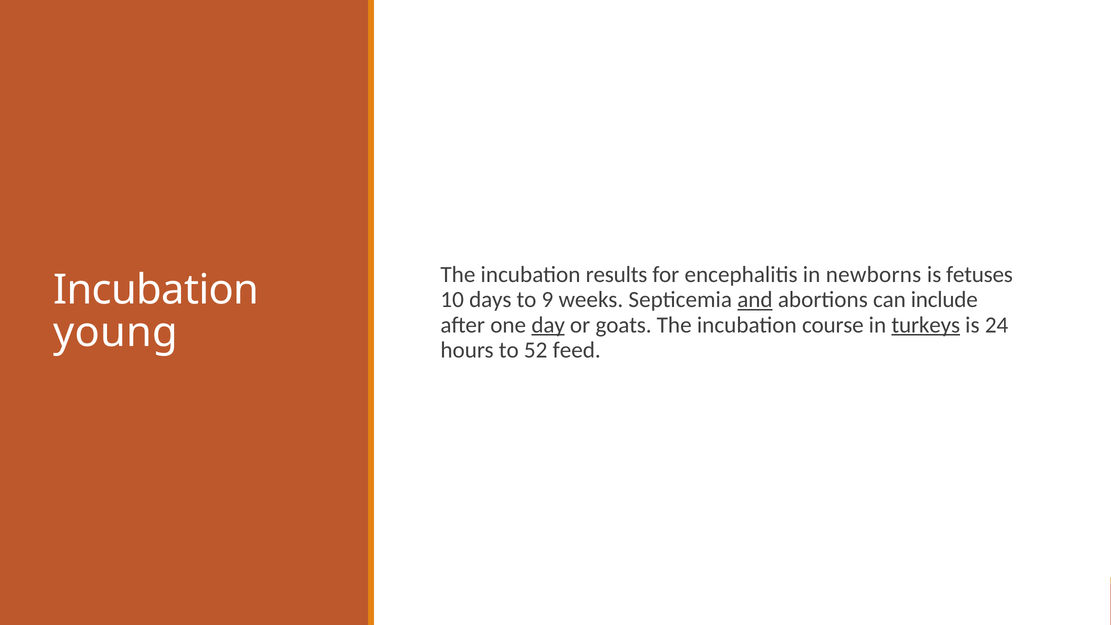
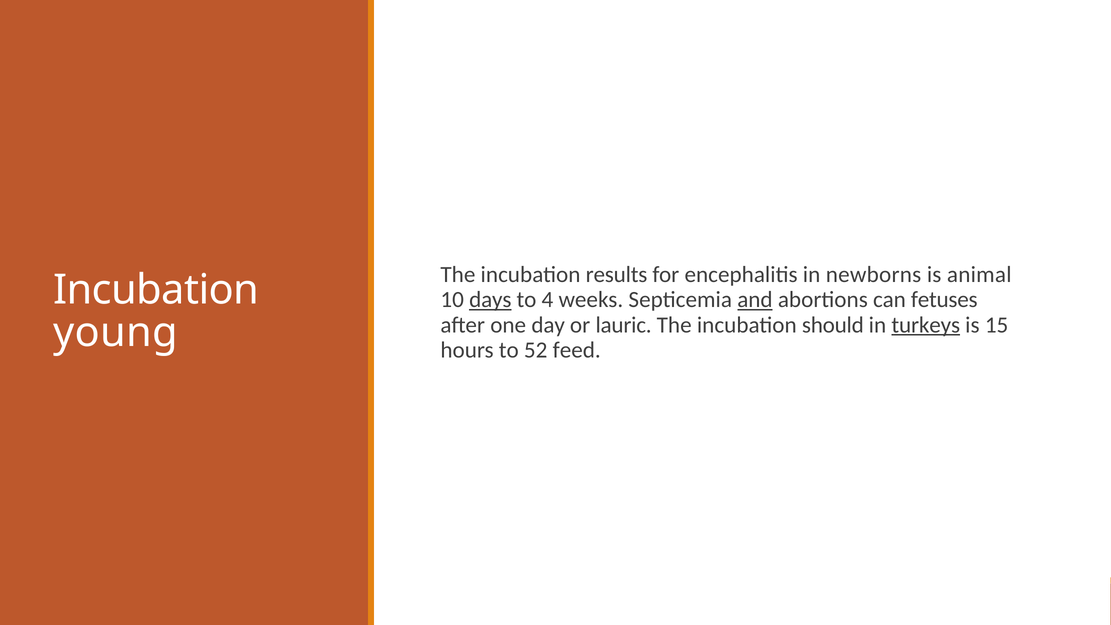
fetuses: fetuses -> animal
days underline: none -> present
9: 9 -> 4
include: include -> fetuses
day underline: present -> none
goats: goats -> lauric
course: course -> should
24: 24 -> 15
